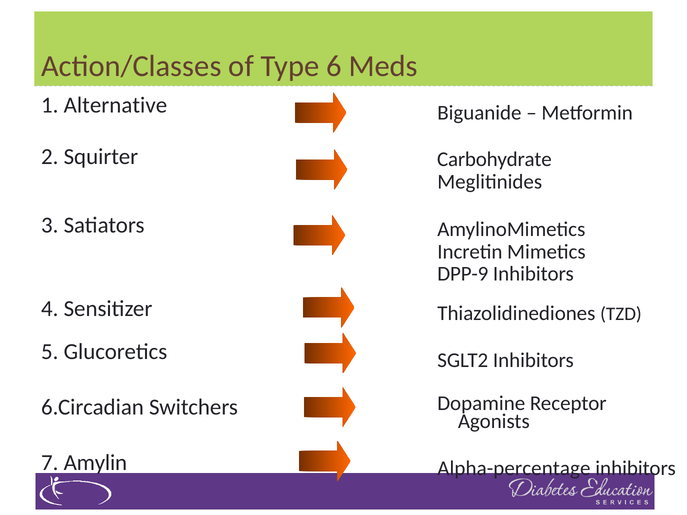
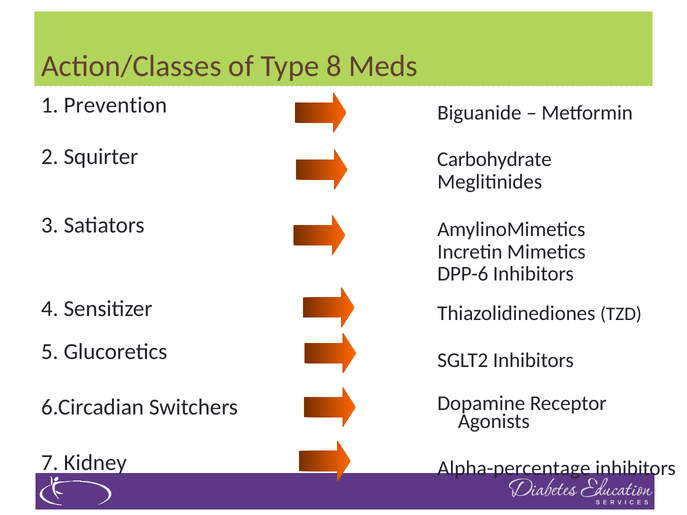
6: 6 -> 8
Alternative: Alternative -> Prevention
DPP-9: DPP-9 -> DPP-6
Amylin: Amylin -> Kidney
